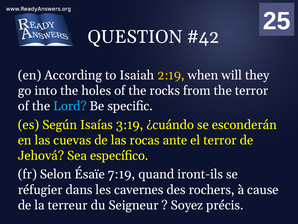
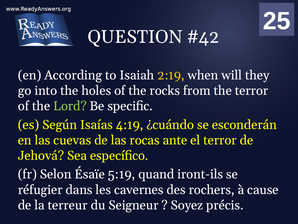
Lord colour: light blue -> light green
3:19: 3:19 -> 4:19
7:19: 7:19 -> 5:19
